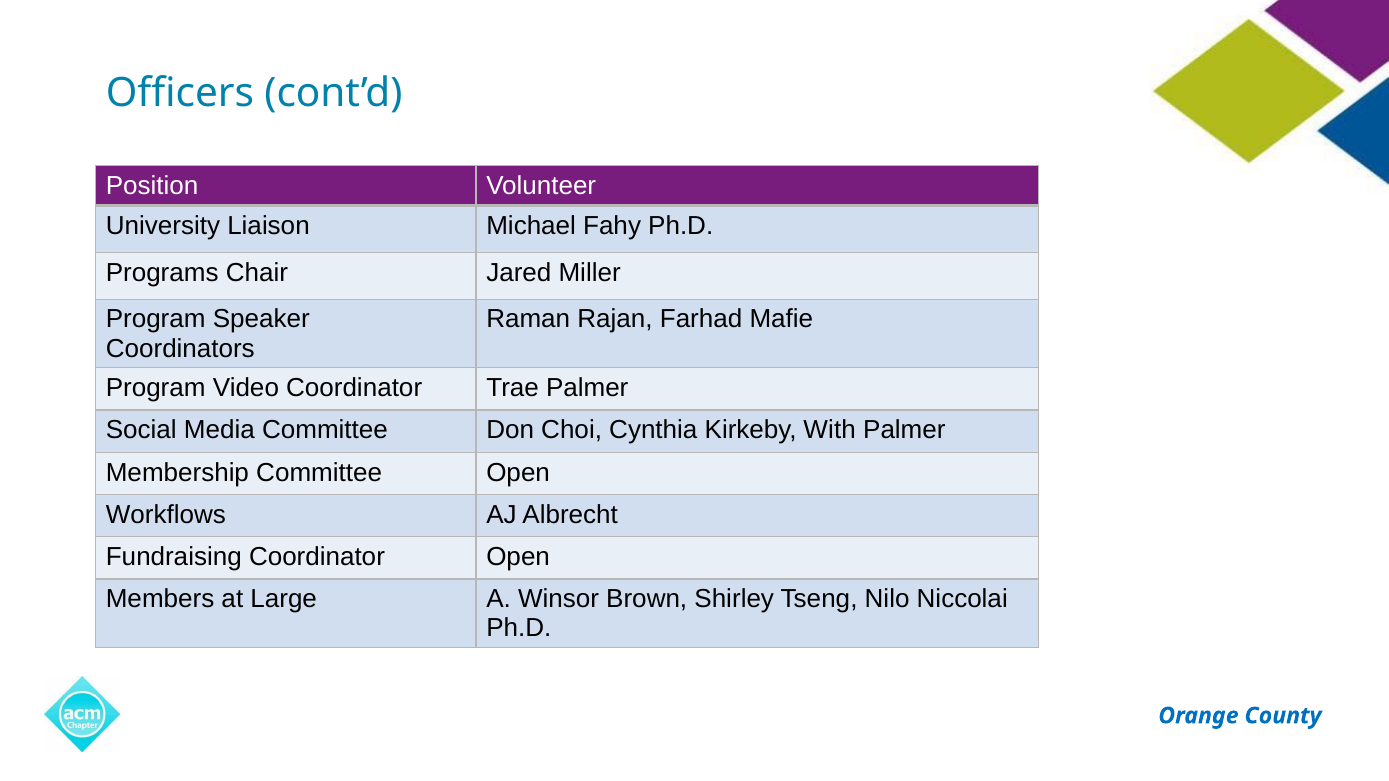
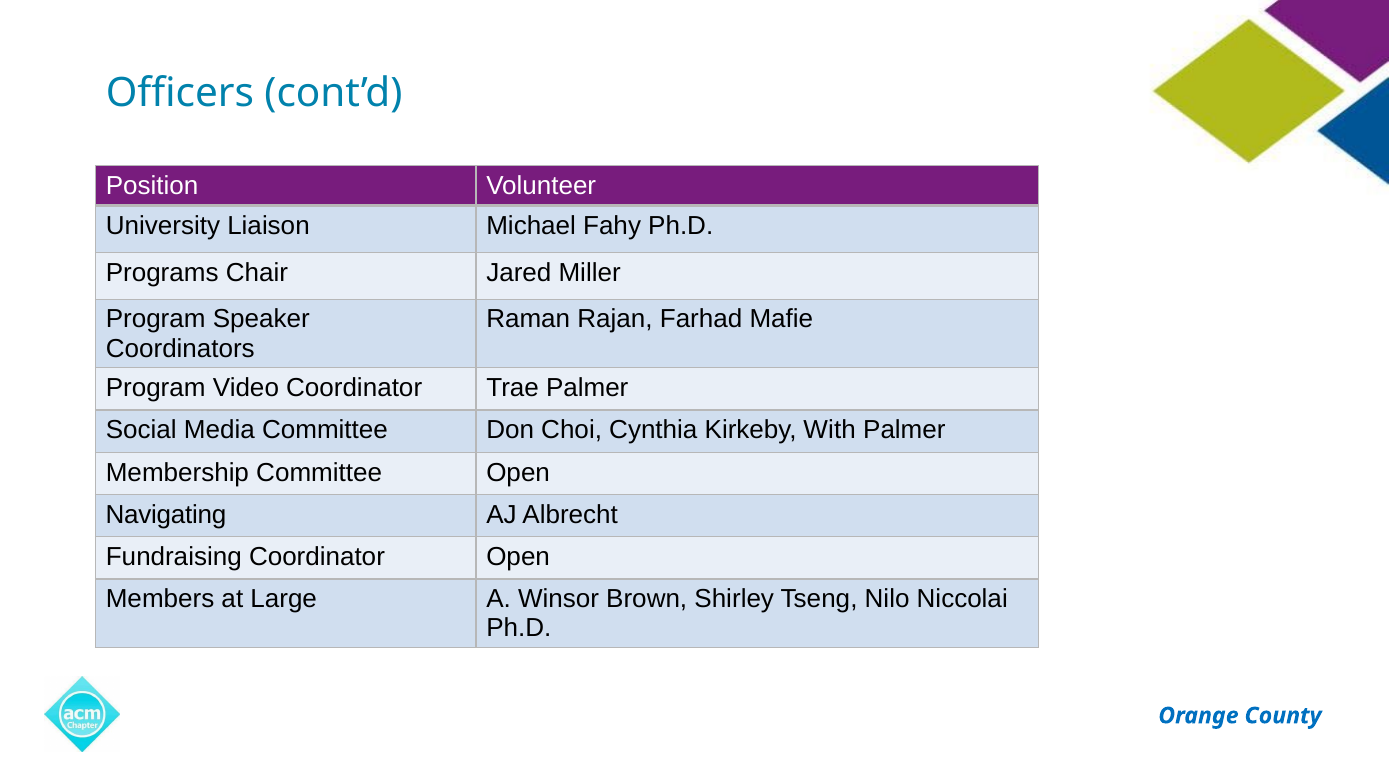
Workflows: Workflows -> Navigating
